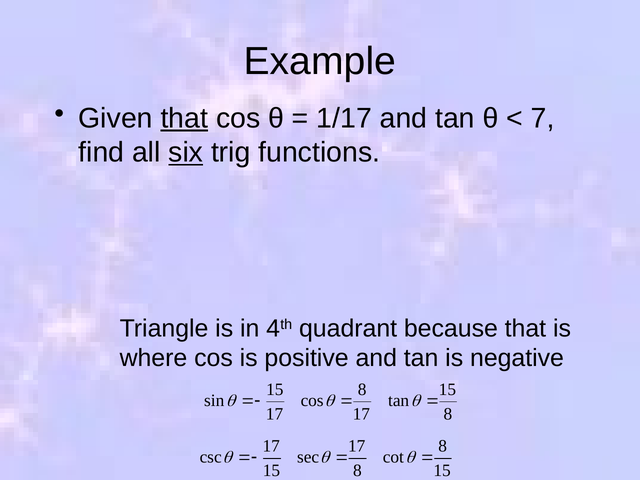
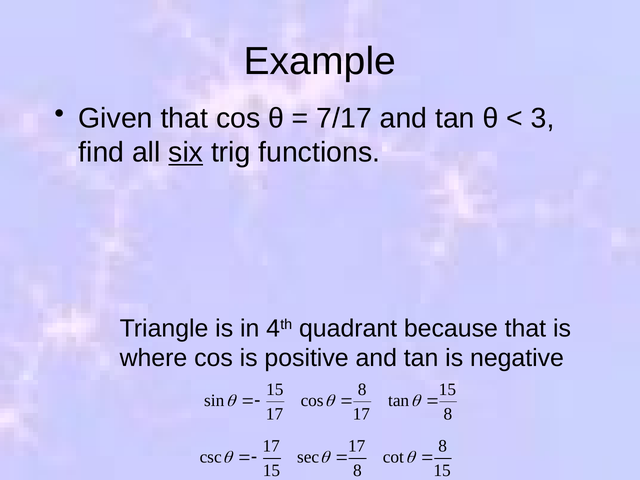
that at (184, 118) underline: present -> none
1/17: 1/17 -> 7/17
7: 7 -> 3
